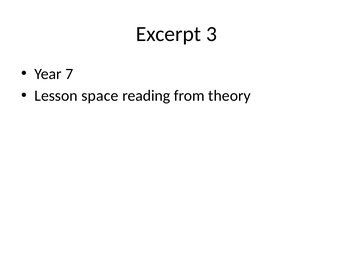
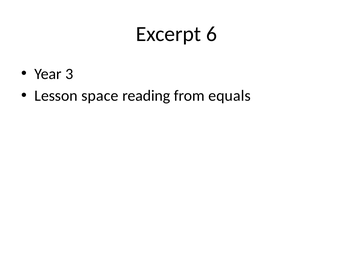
3: 3 -> 6
7: 7 -> 3
theory: theory -> equals
